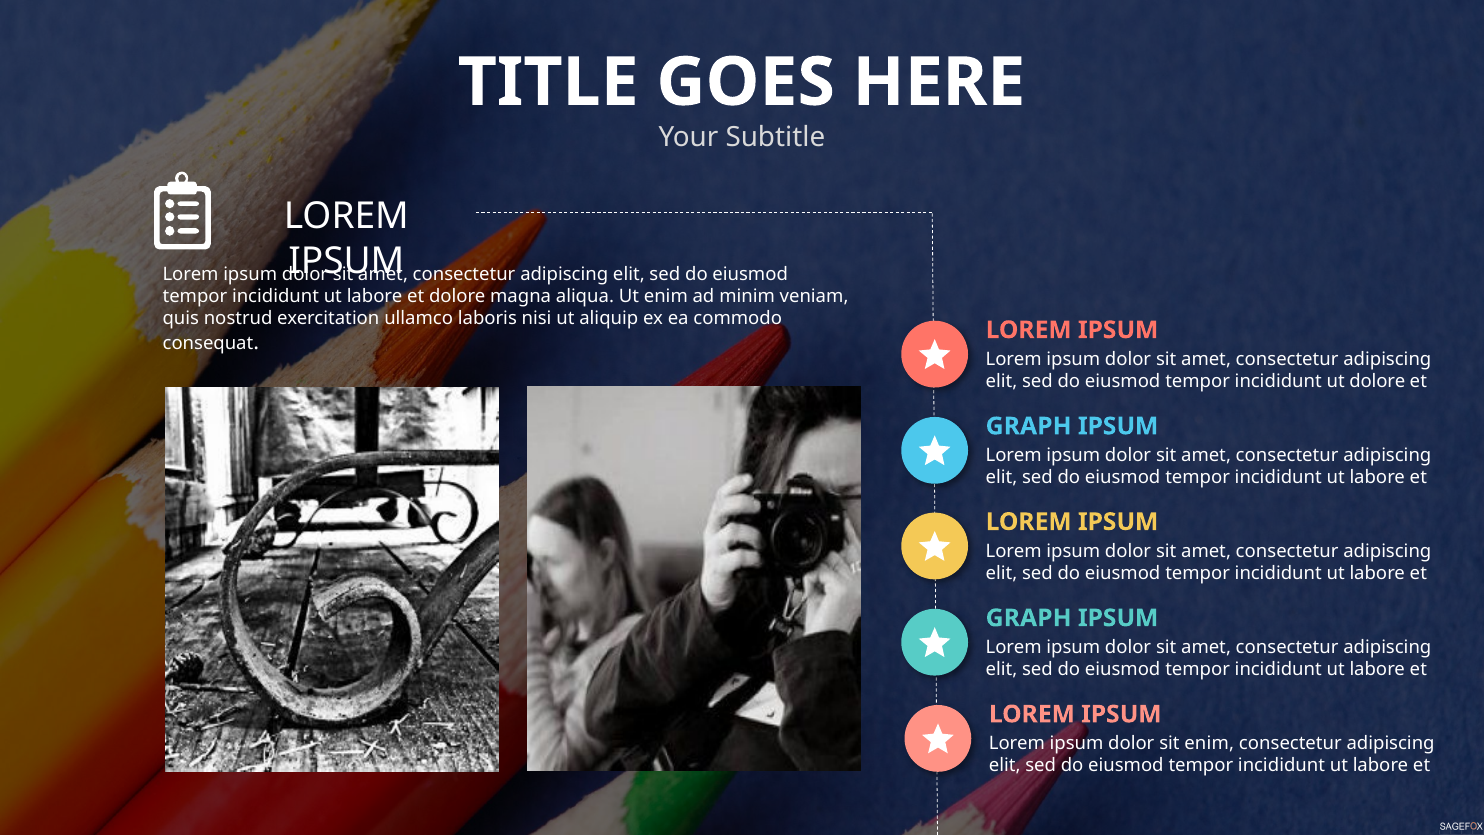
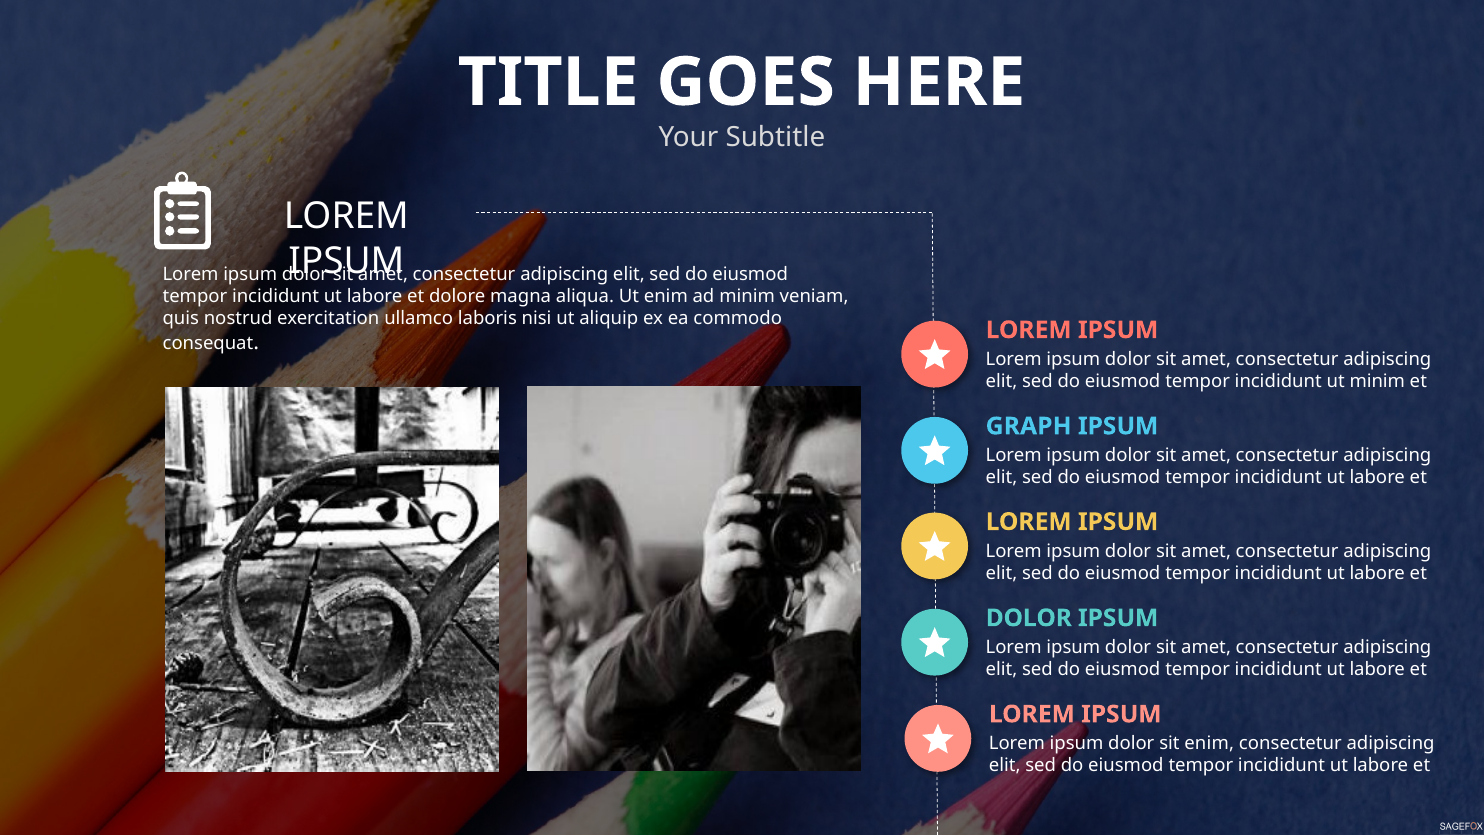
ut dolore: dolore -> minim
GRAPH at (1029, 618): GRAPH -> DOLOR
